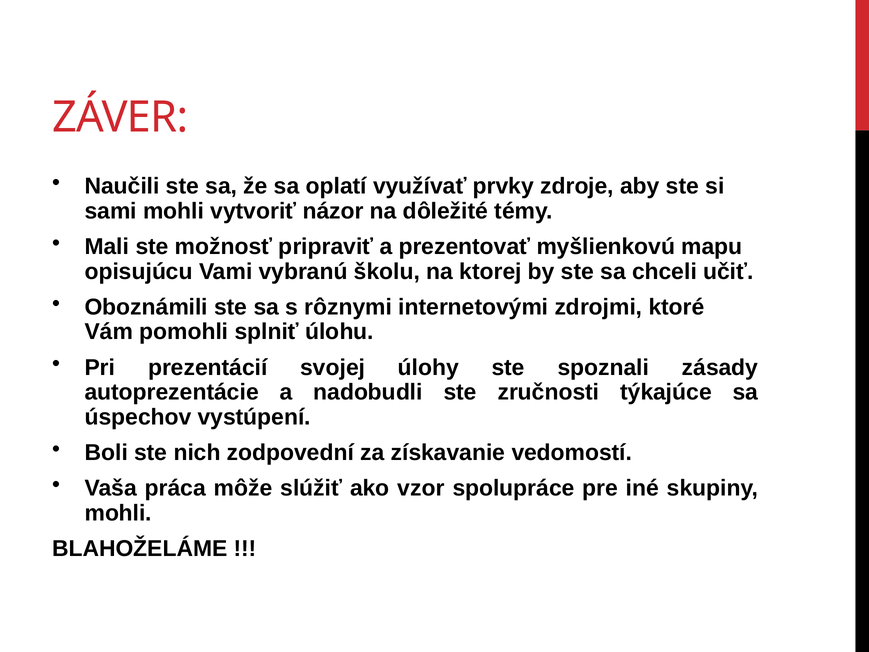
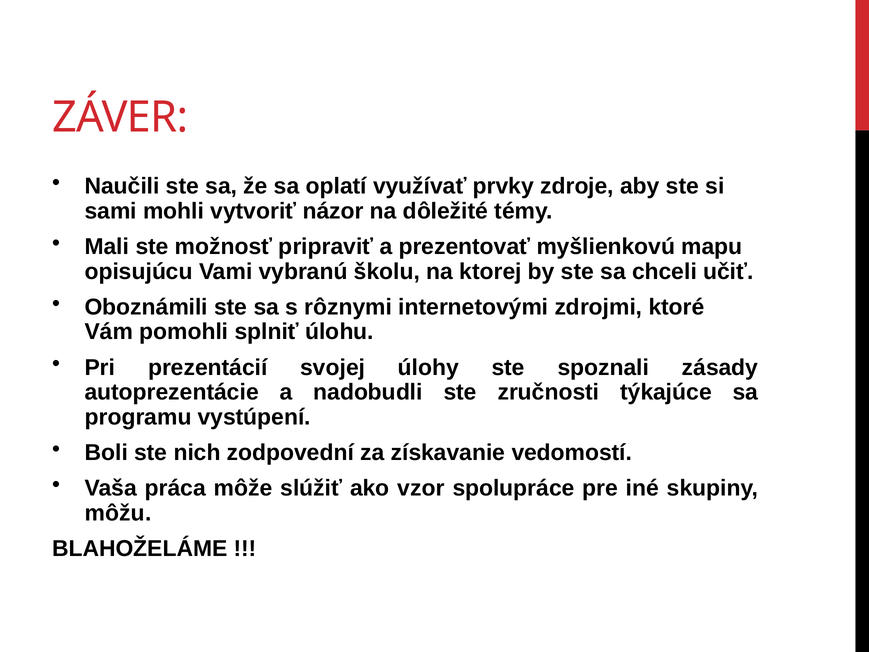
úspechov: úspechov -> programu
mohli at (118, 513): mohli -> môžu
